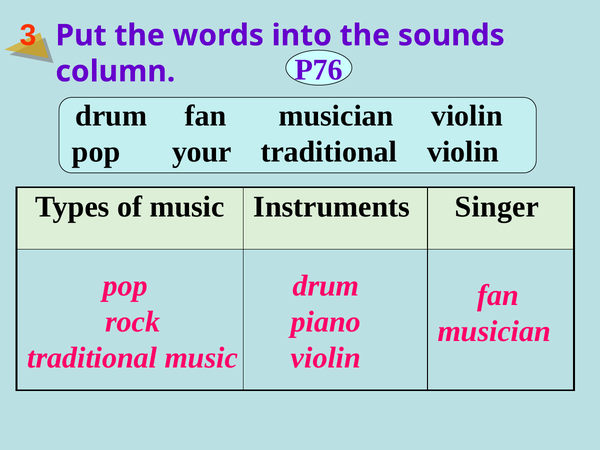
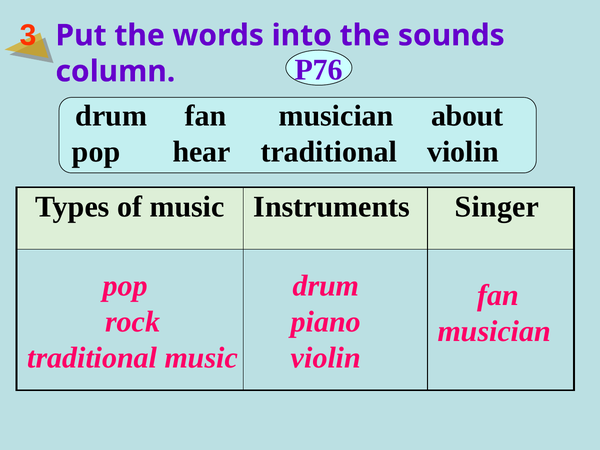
musician violin: violin -> about
your: your -> hear
